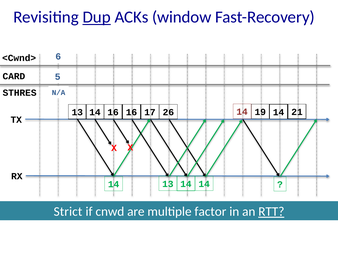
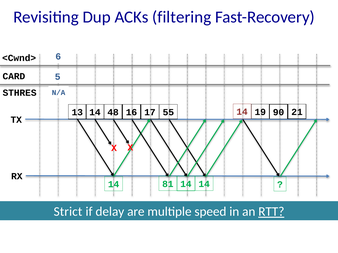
Dup underline: present -> none
window: window -> filtering
19 14: 14 -> 90
14 16: 16 -> 48
26: 26 -> 55
14 13: 13 -> 81
cnwd: cnwd -> delay
factor: factor -> speed
